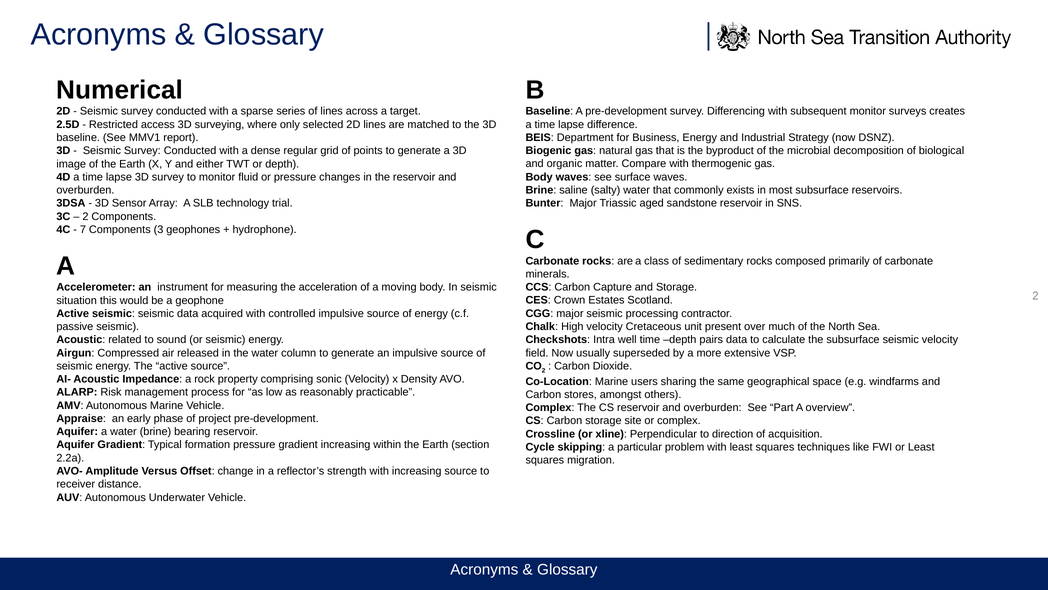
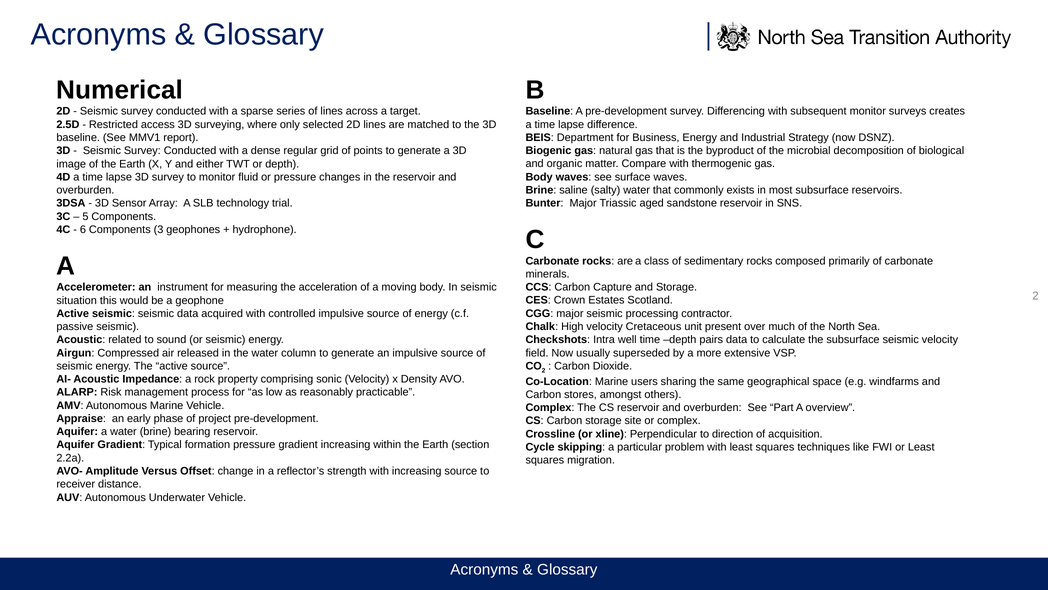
2 at (85, 216): 2 -> 5
7: 7 -> 6
